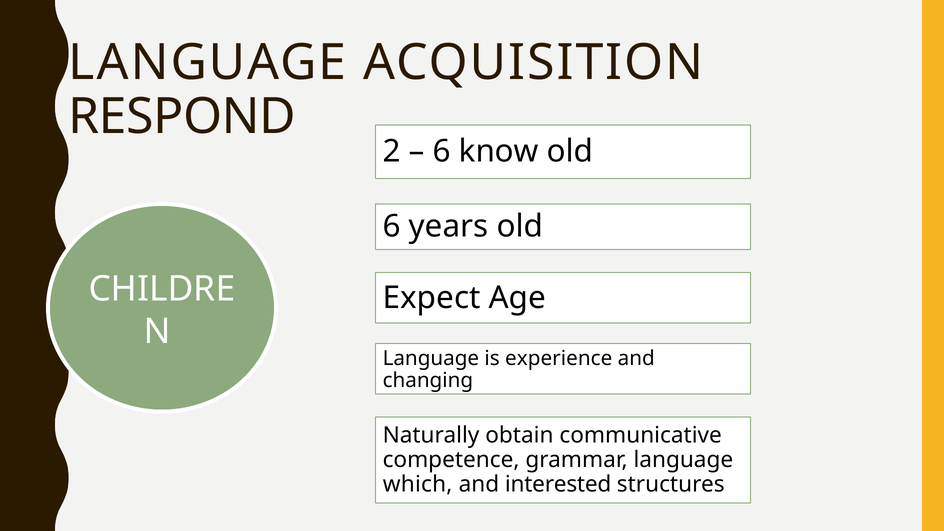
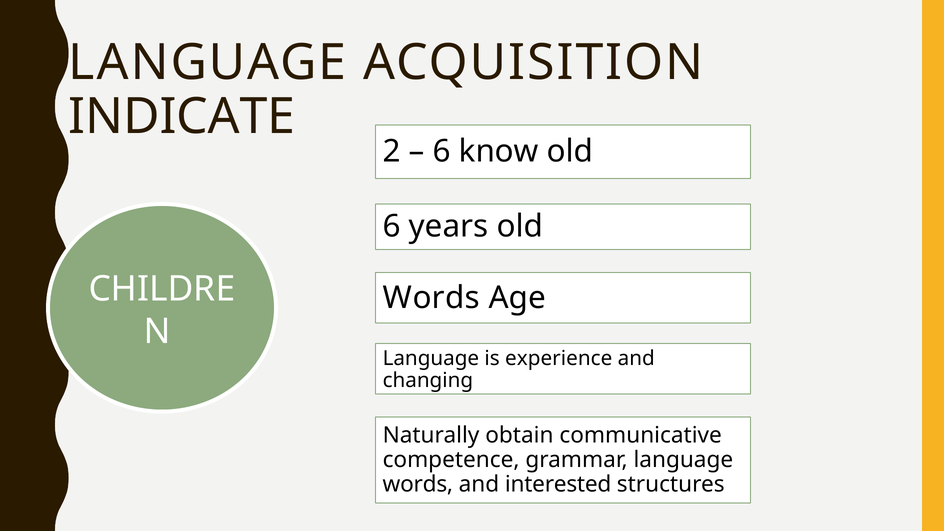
RESPOND: RESPOND -> INDICATE
Expect at (432, 298): Expect -> Words
which at (418, 484): which -> words
